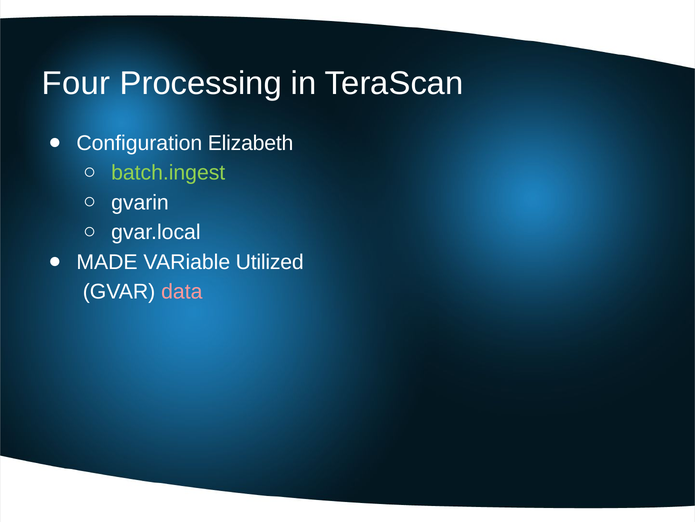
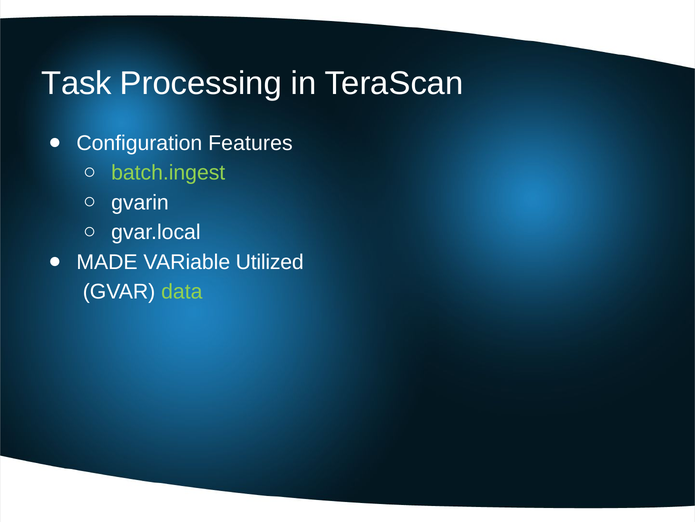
Four: Four -> Task
Elizabeth: Elizabeth -> Features
data colour: pink -> light green
